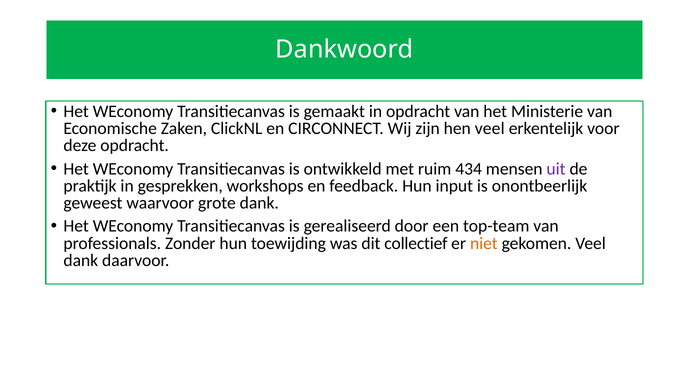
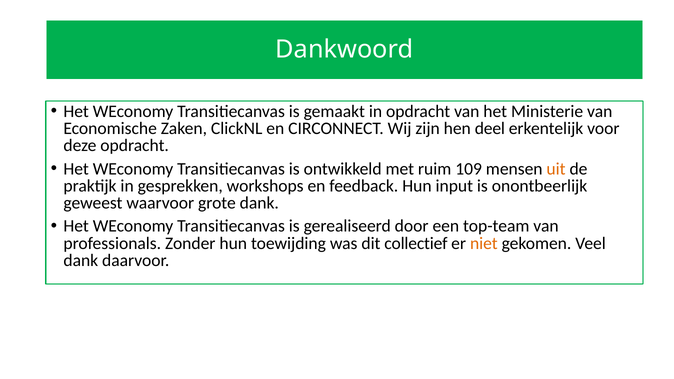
hen veel: veel -> deel
434: 434 -> 109
uit colour: purple -> orange
